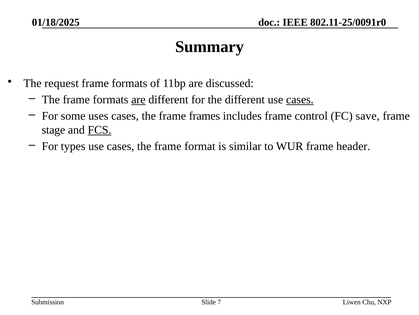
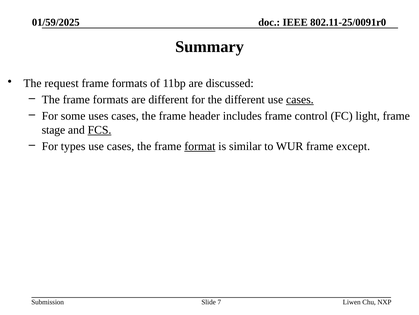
01/18/2025: 01/18/2025 -> 01/59/2025
are at (138, 100) underline: present -> none
frames: frames -> header
save: save -> light
format underline: none -> present
header: header -> except
